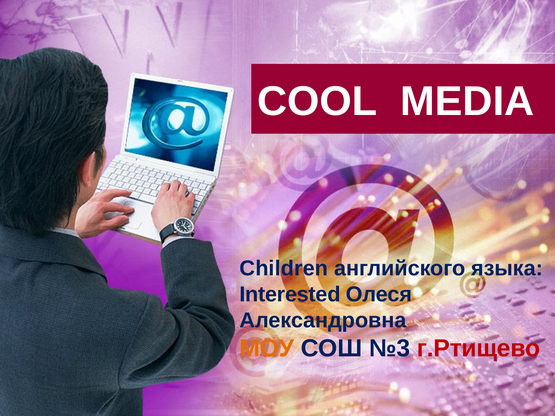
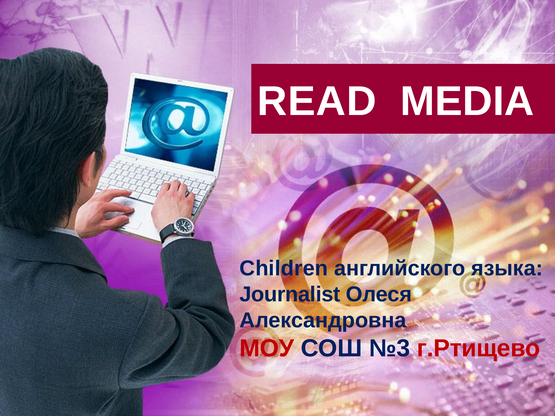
COOL: COOL -> READ
Interested: Interested -> Journalist
МОУ colour: orange -> red
